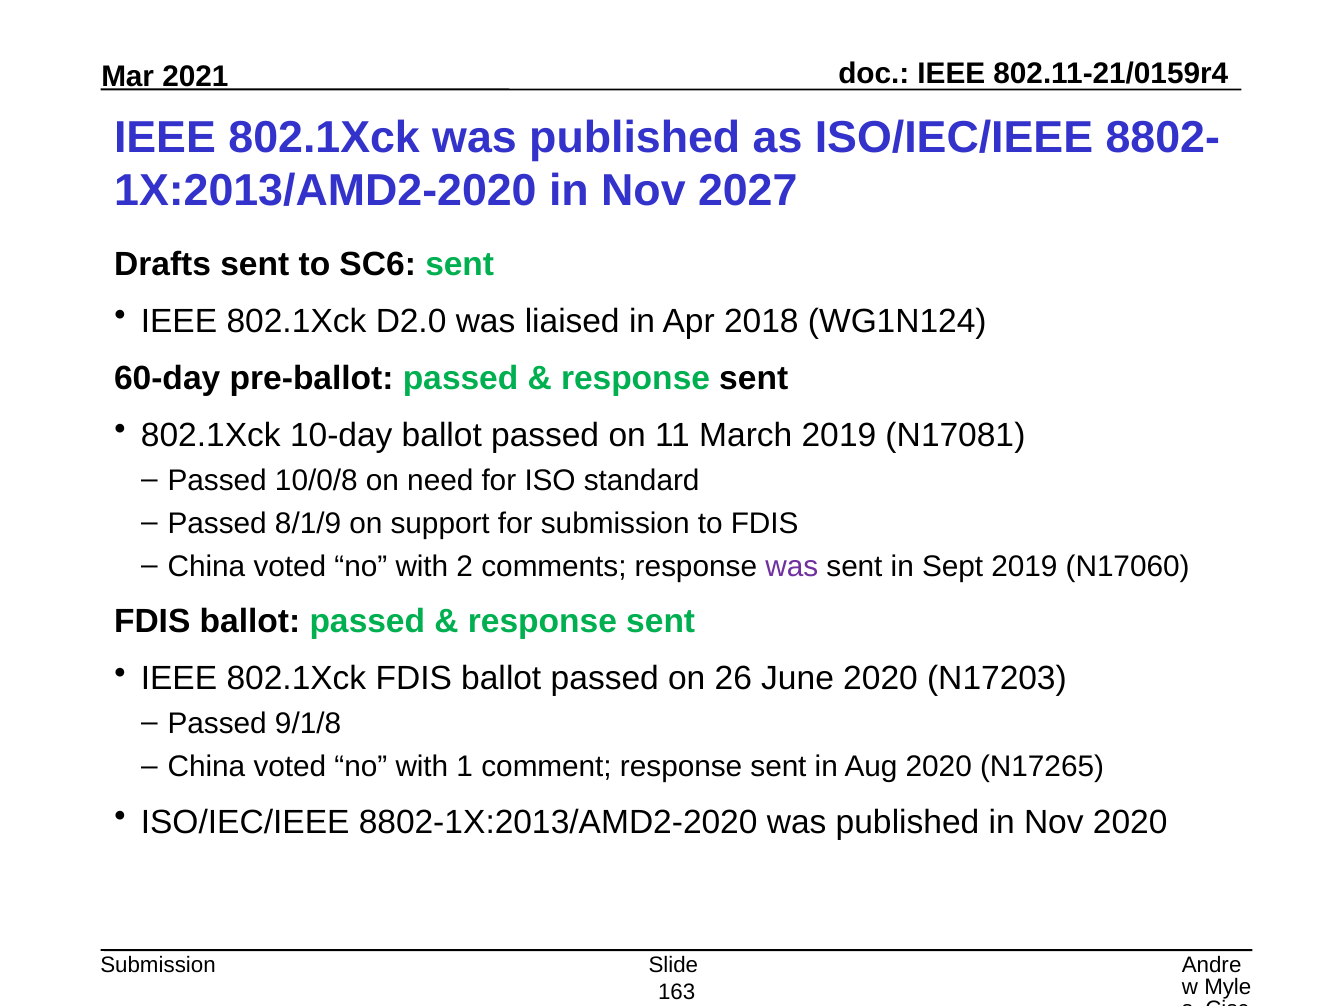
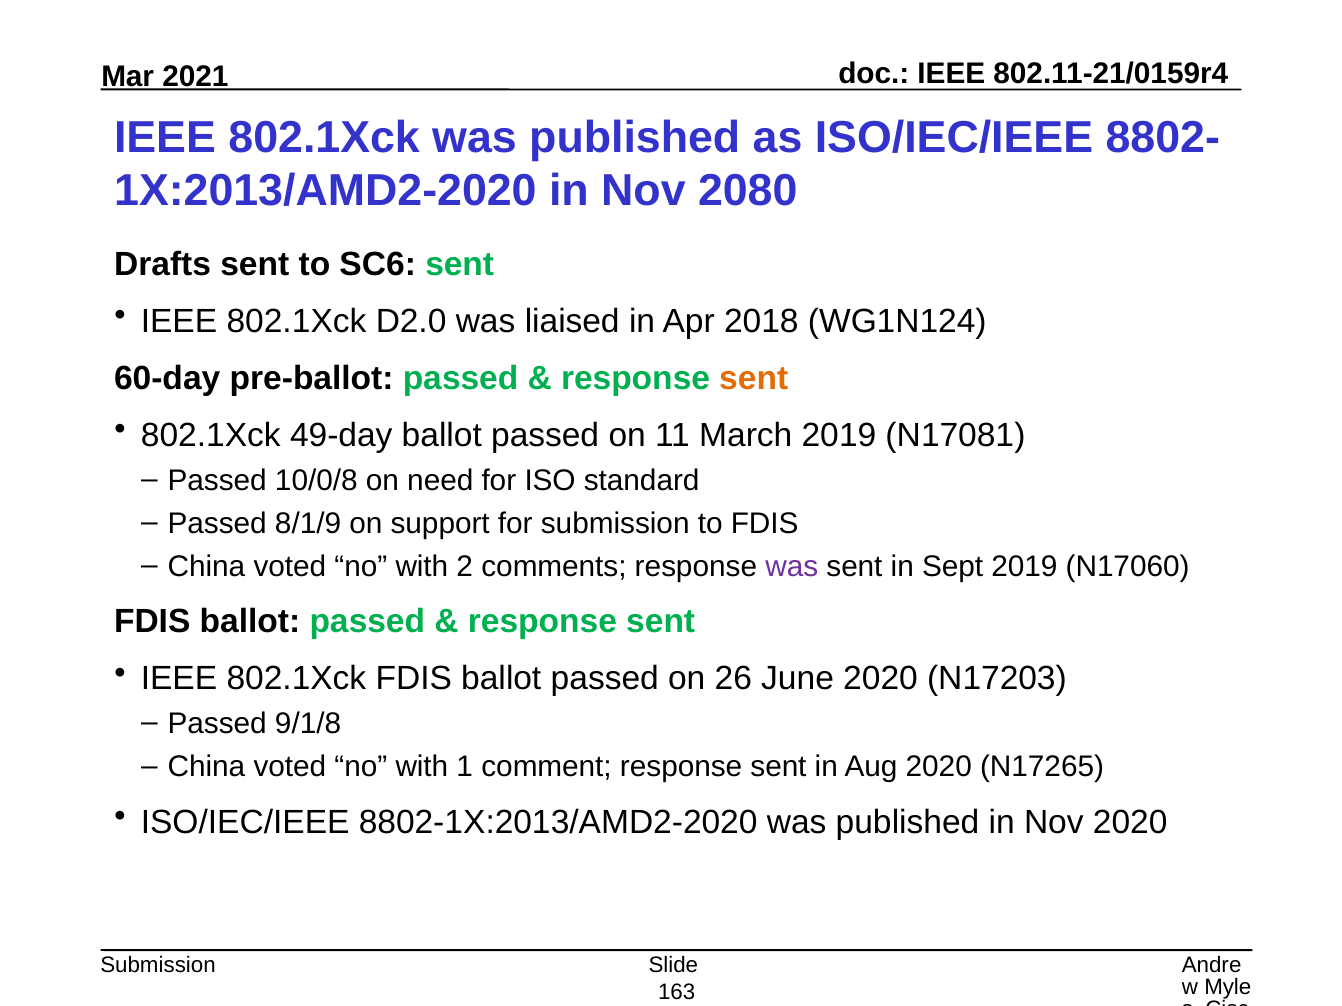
2027: 2027 -> 2080
sent at (754, 378) colour: black -> orange
10-day: 10-day -> 49-day
